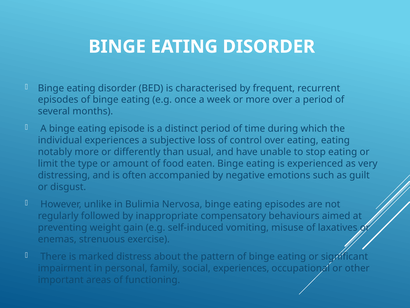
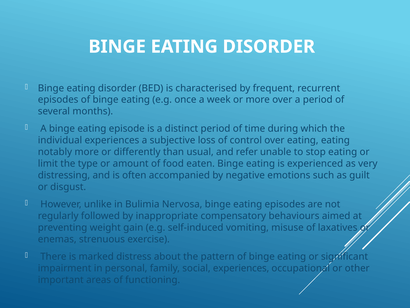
have: have -> refer
